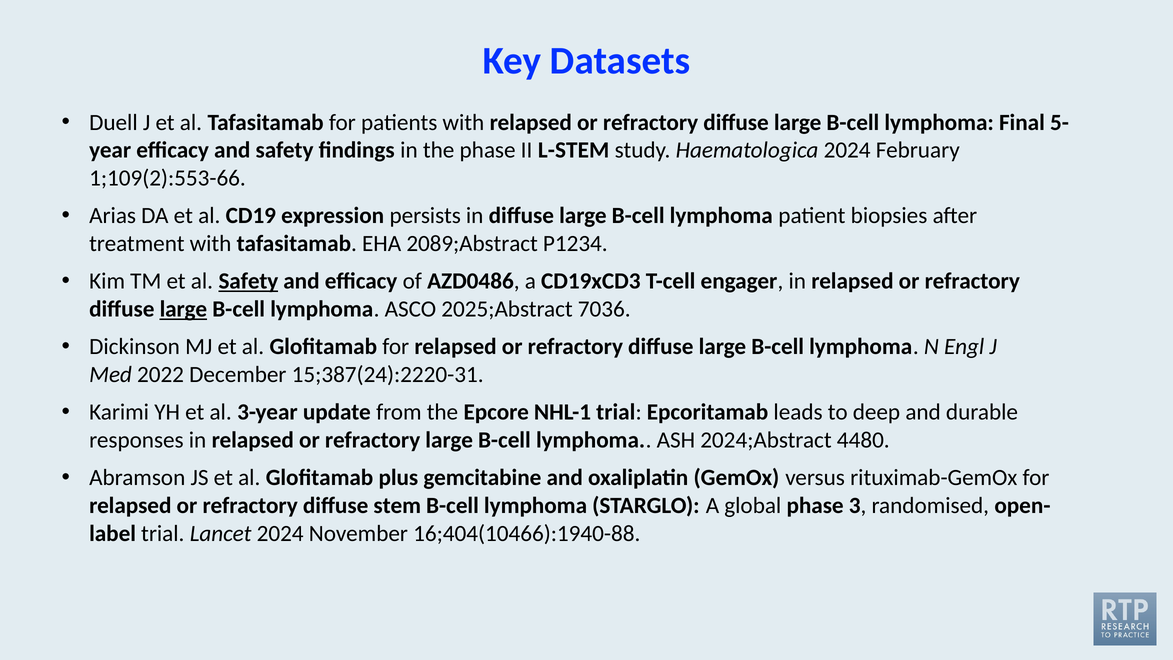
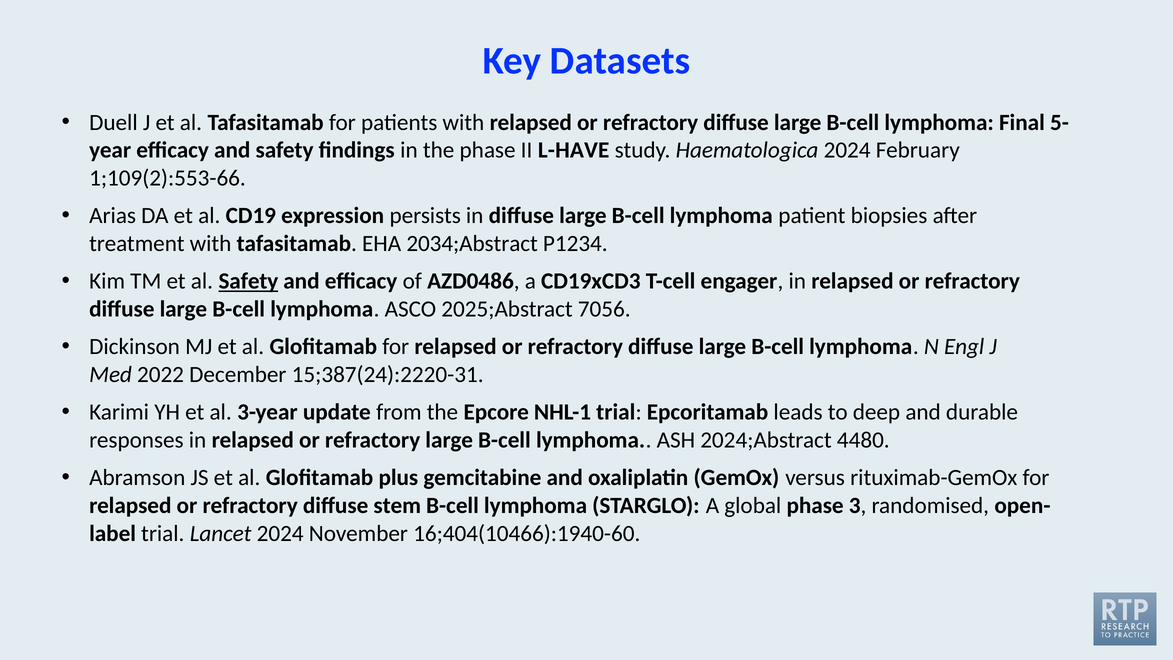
L-STEM: L-STEM -> L-HAVE
2089;Abstract: 2089;Abstract -> 2034;Abstract
large at (183, 309) underline: present -> none
7036: 7036 -> 7056
16;404(10466):1940-88: 16;404(10466):1940-88 -> 16;404(10466):1940-60
